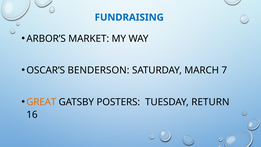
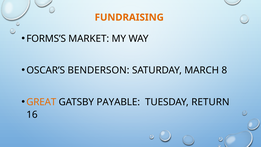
FUNDRAISING colour: blue -> orange
ARBOR’S: ARBOR’S -> FORMS’S
7: 7 -> 8
POSTERS: POSTERS -> PAYABLE
